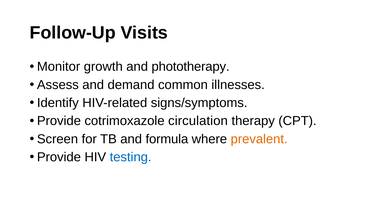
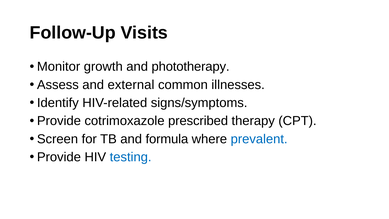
demand: demand -> external
circulation: circulation -> prescribed
prevalent colour: orange -> blue
